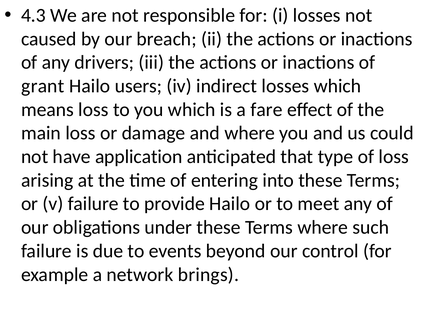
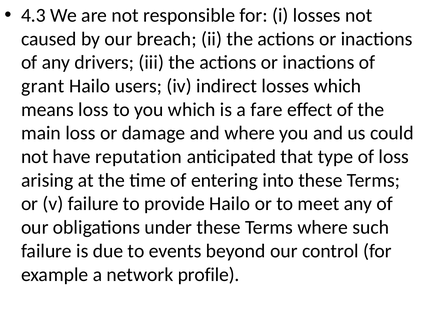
application: application -> reputation
brings: brings -> profile
